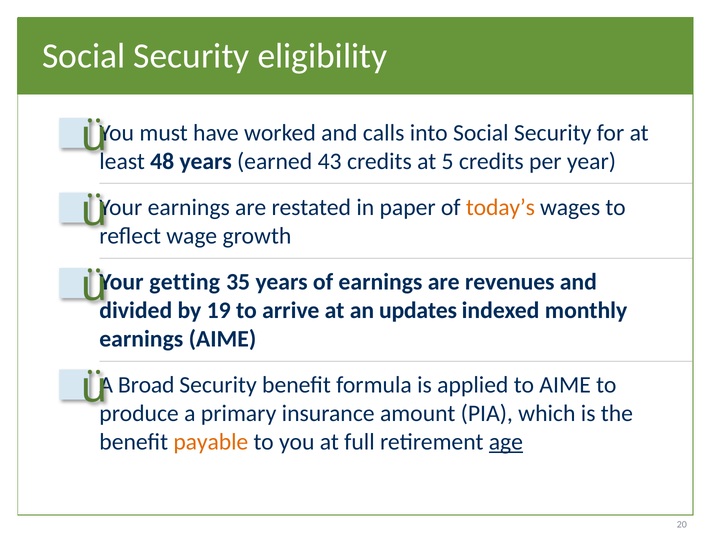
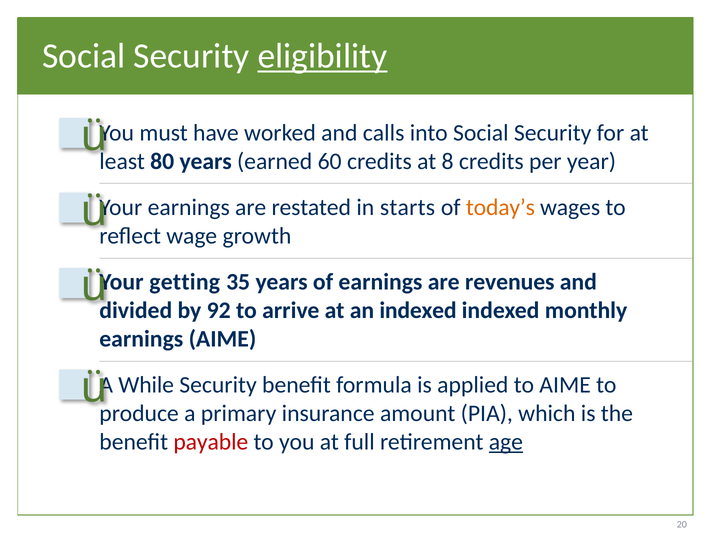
eligibility underline: none -> present
48: 48 -> 80
43: 43 -> 60
5: 5 -> 8
paper: paper -> starts
19: 19 -> 92
an updates: updates -> indexed
Broad: Broad -> While
payable colour: orange -> red
